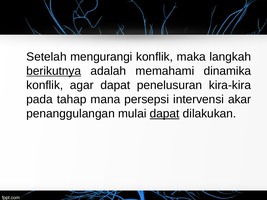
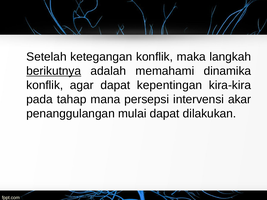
mengurangi: mengurangi -> ketegangan
penelusuran: penelusuran -> kepentingan
dapat at (165, 114) underline: present -> none
